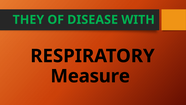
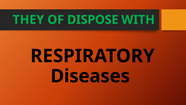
DISEASE: DISEASE -> DISPOSE
Measure: Measure -> Diseases
